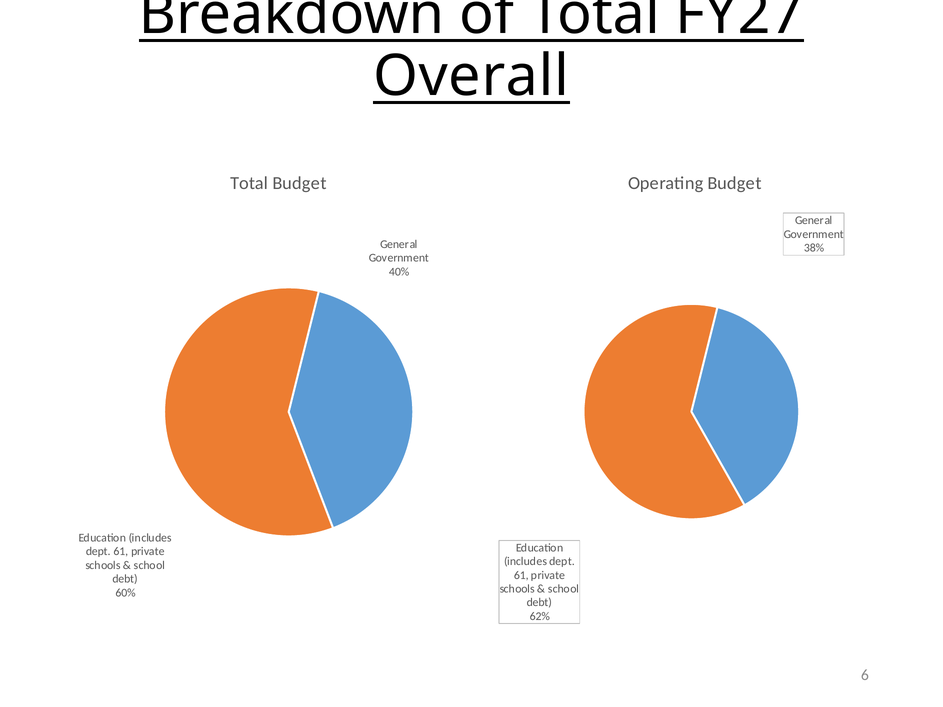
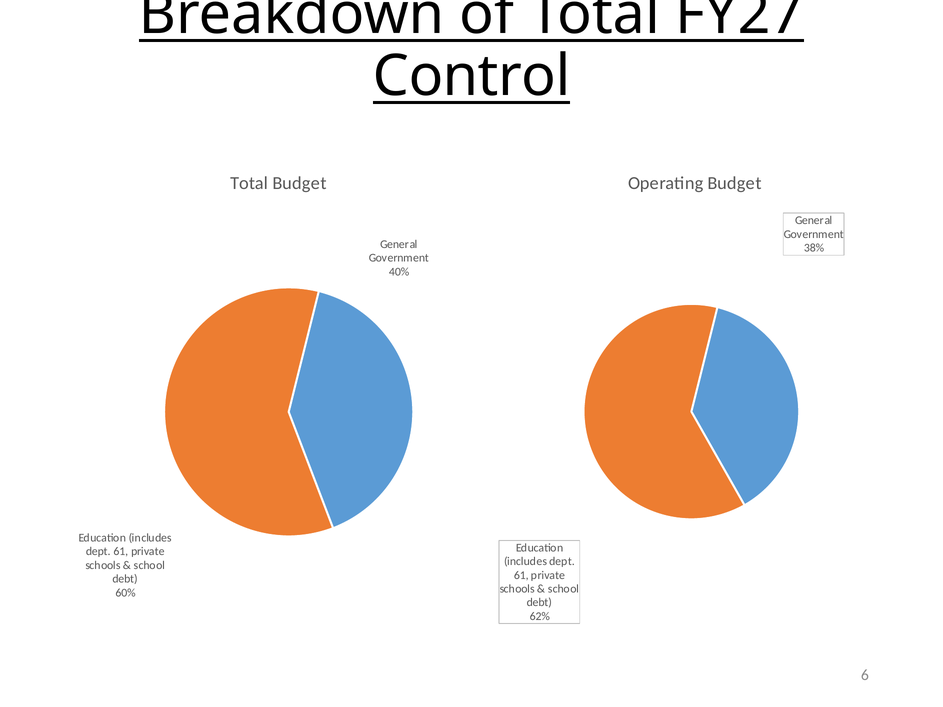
Overall: Overall -> Control
